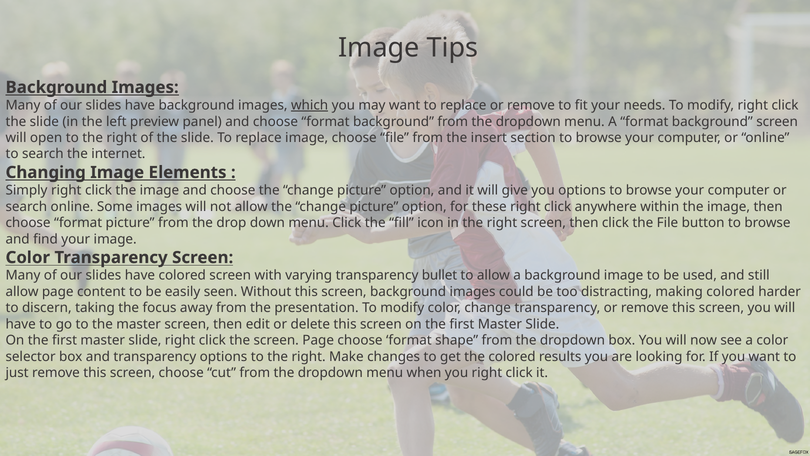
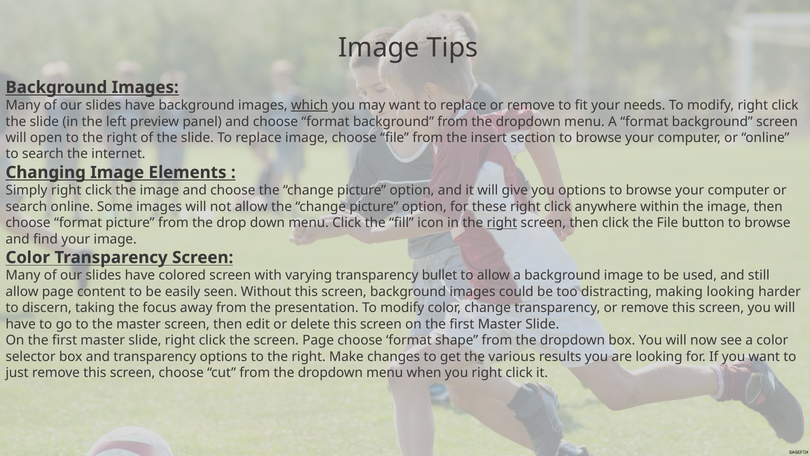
right at (502, 223) underline: none -> present
making colored: colored -> looking
the colored: colored -> various
